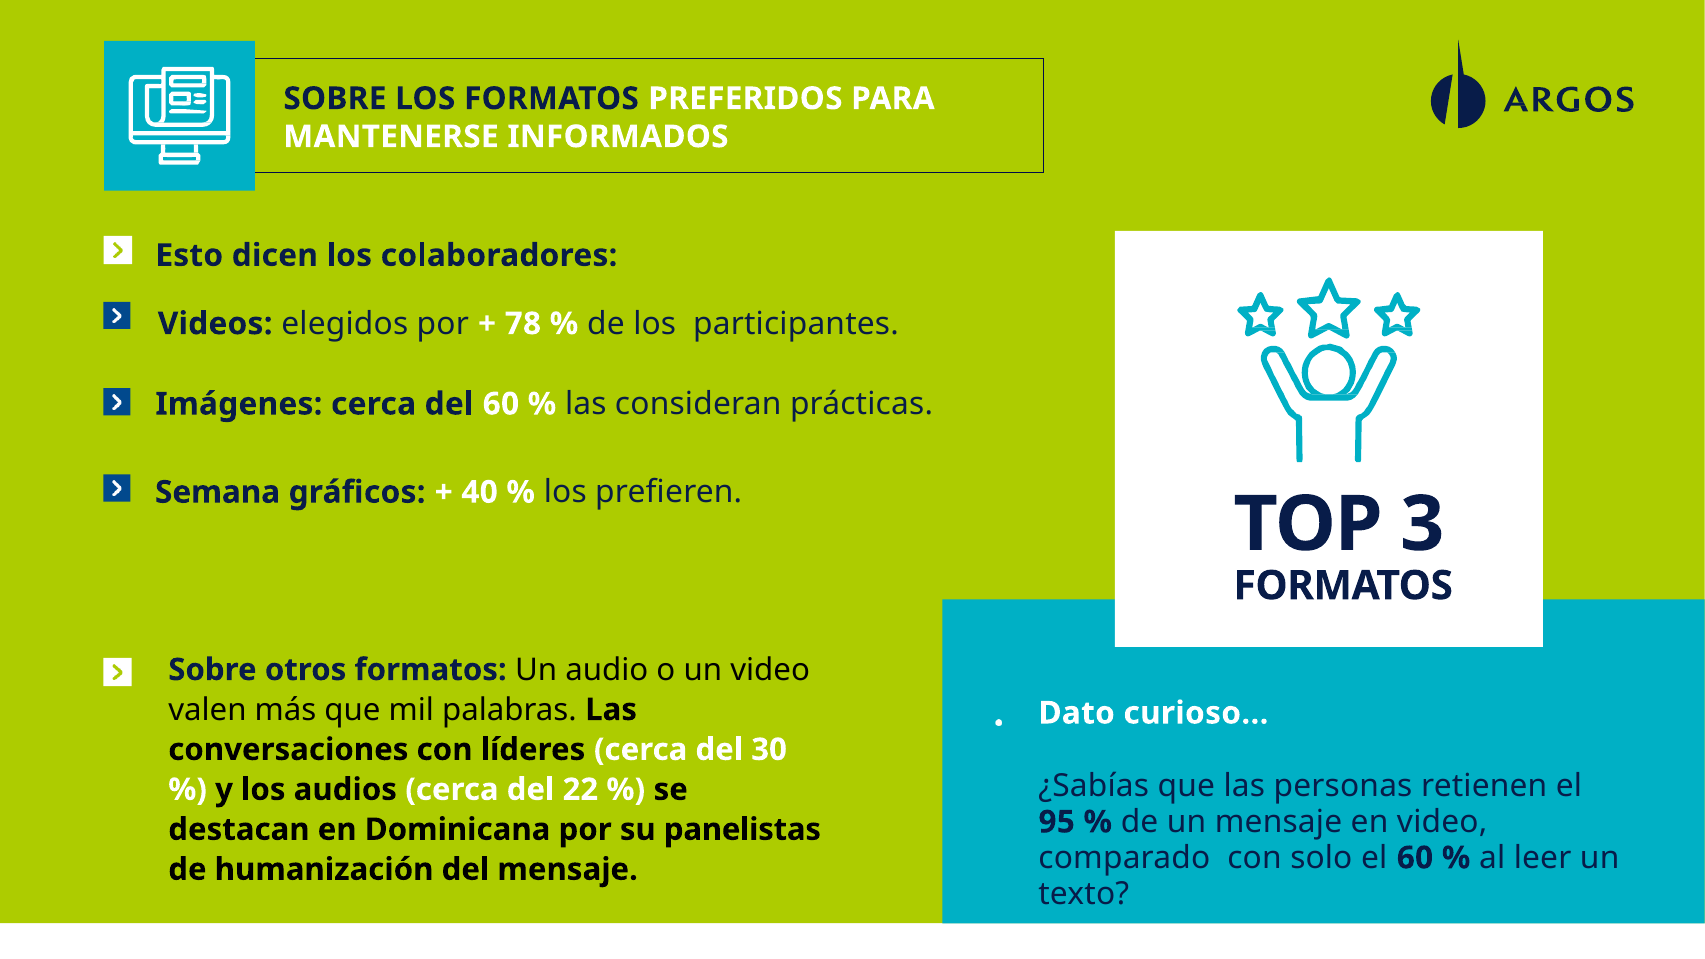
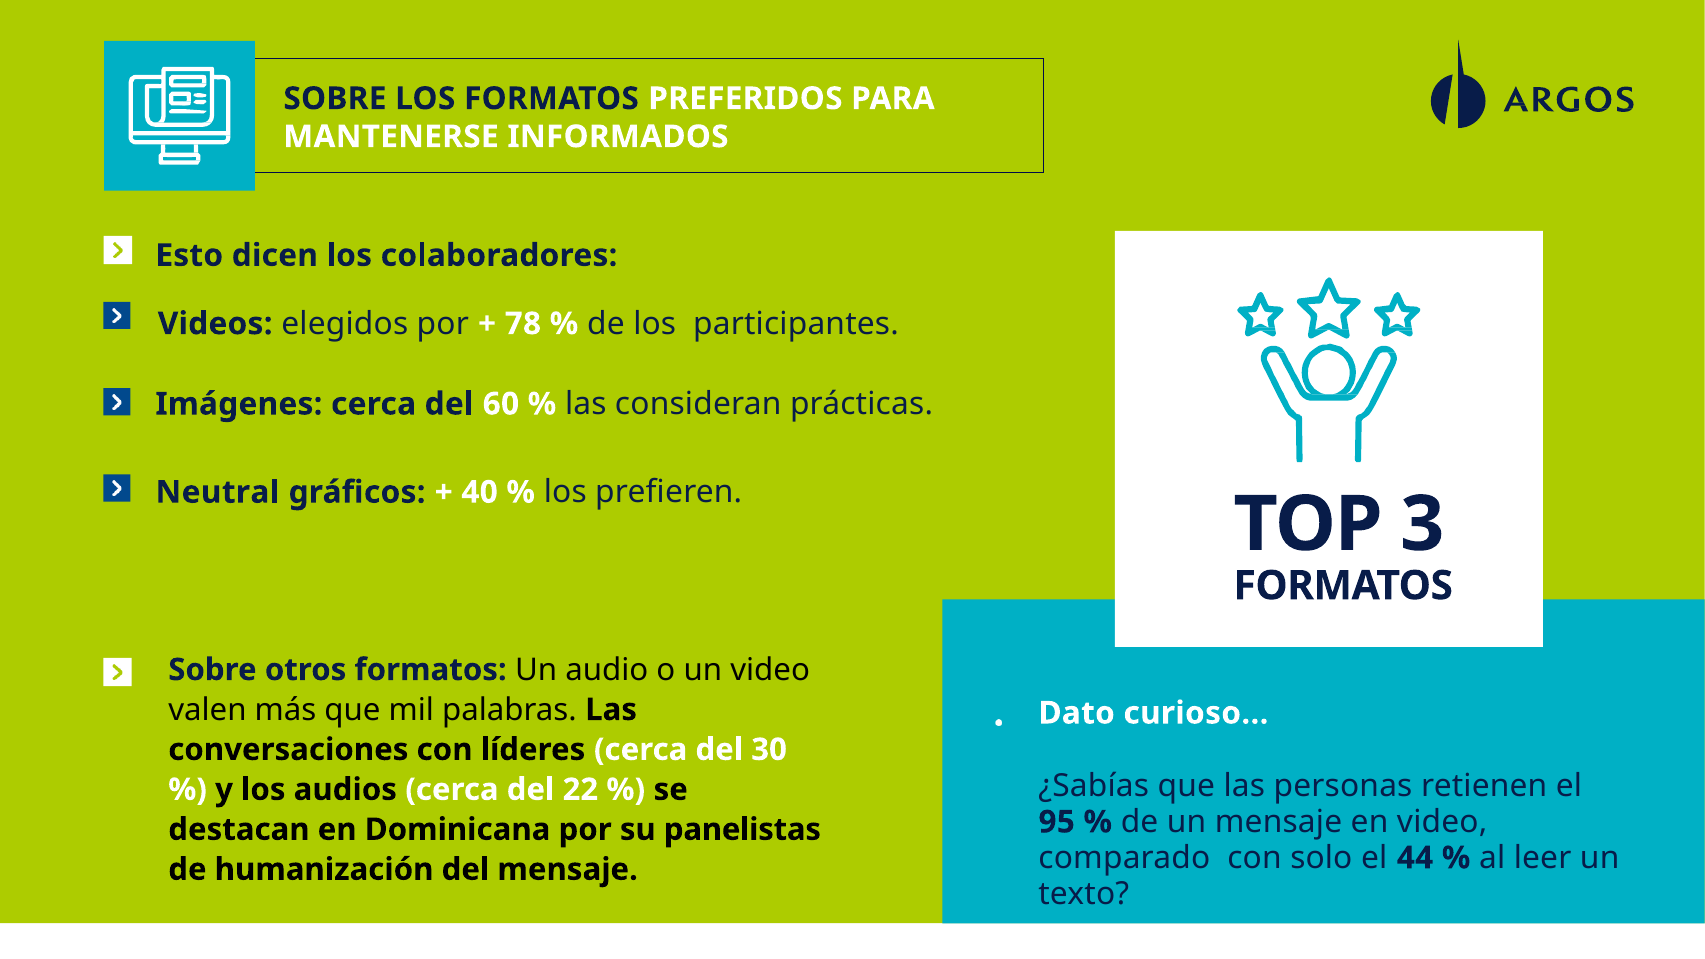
Semana: Semana -> Neutral
el 60: 60 -> 44
